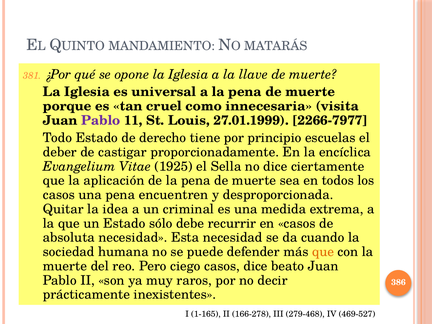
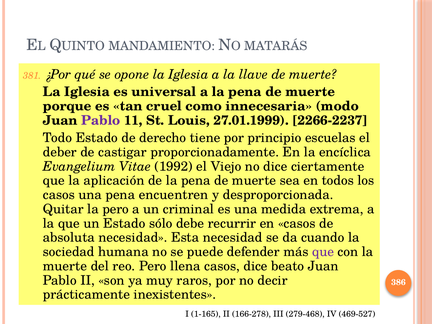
visita: visita -> modo
2266-7977: 2266-7977 -> 2266-2237
1925: 1925 -> 1992
Sella: Sella -> Viejo
la idea: idea -> pero
que at (323, 252) colour: orange -> purple
ciego: ciego -> llena
